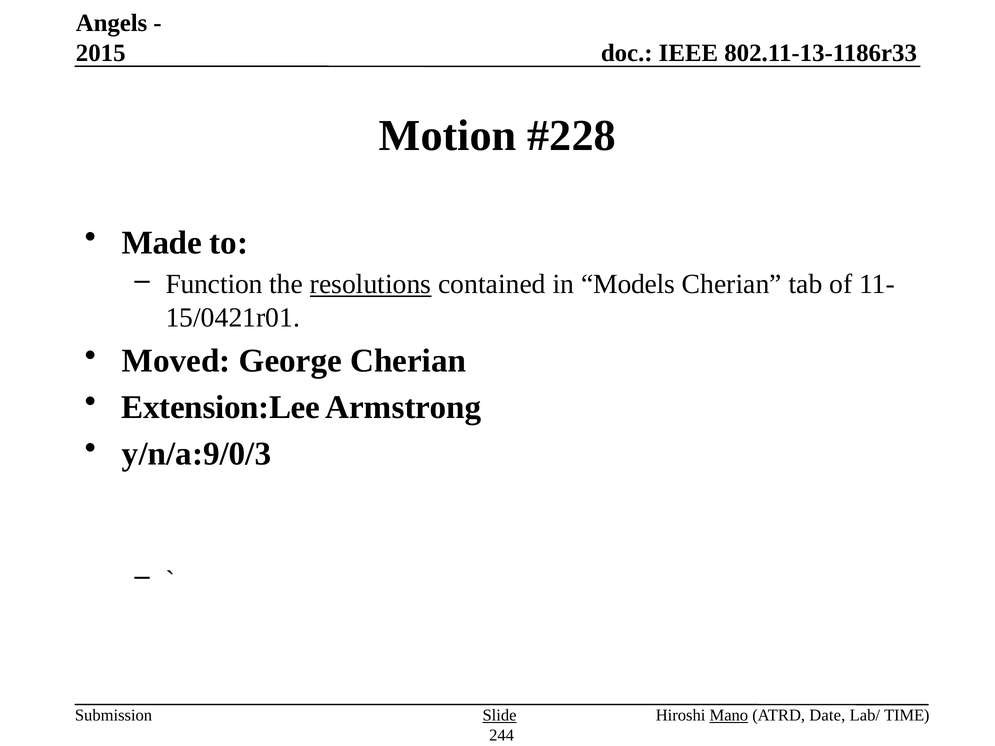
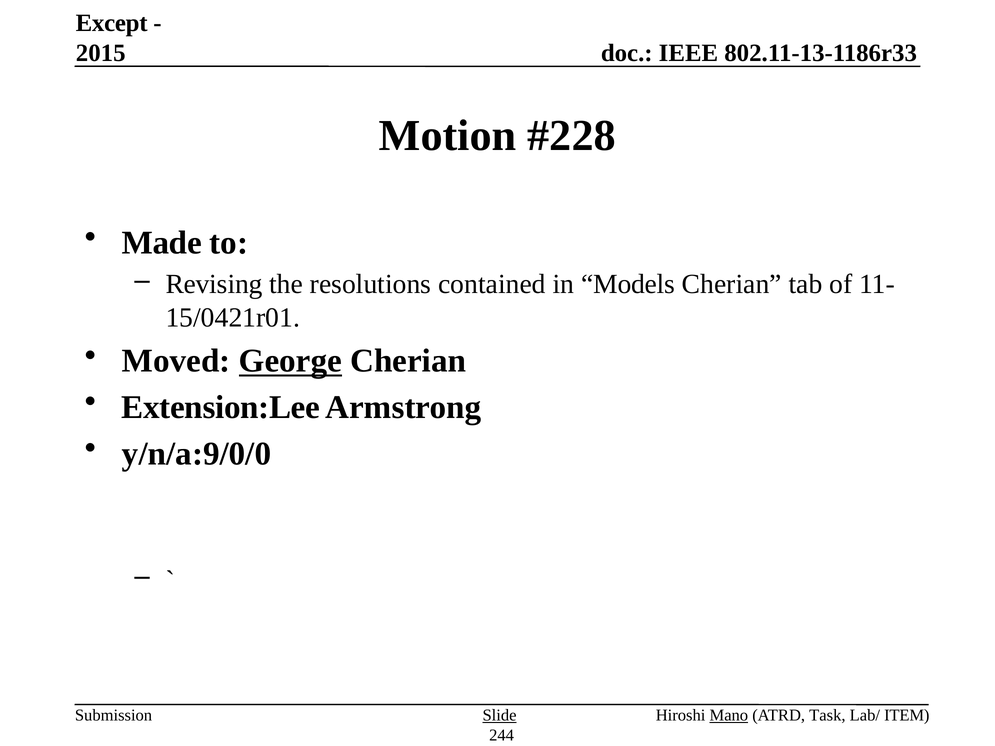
Angels: Angels -> Except
Function: Function -> Revising
resolutions underline: present -> none
George underline: none -> present
y/n/a:9/0/3: y/n/a:9/0/3 -> y/n/a:9/0/0
Date: Date -> Task
TIME: TIME -> ITEM
